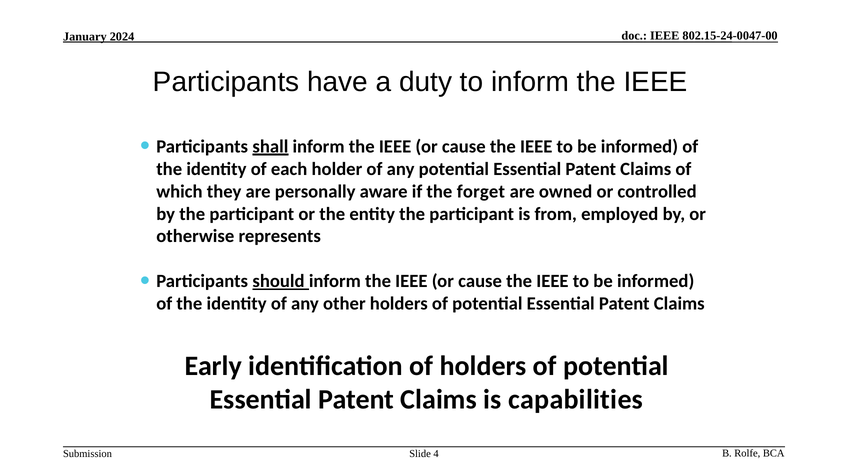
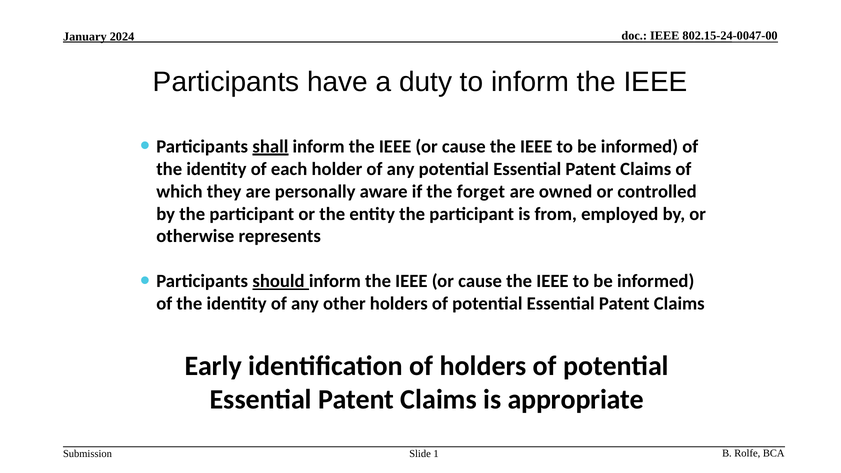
capabilities: capabilities -> appropriate
4: 4 -> 1
